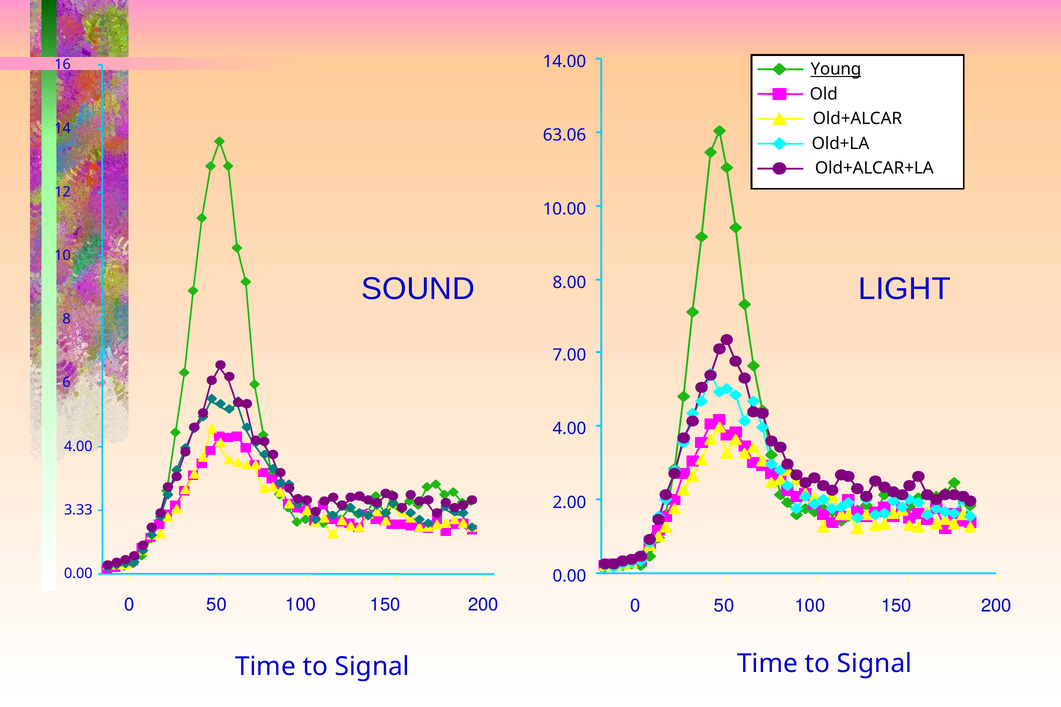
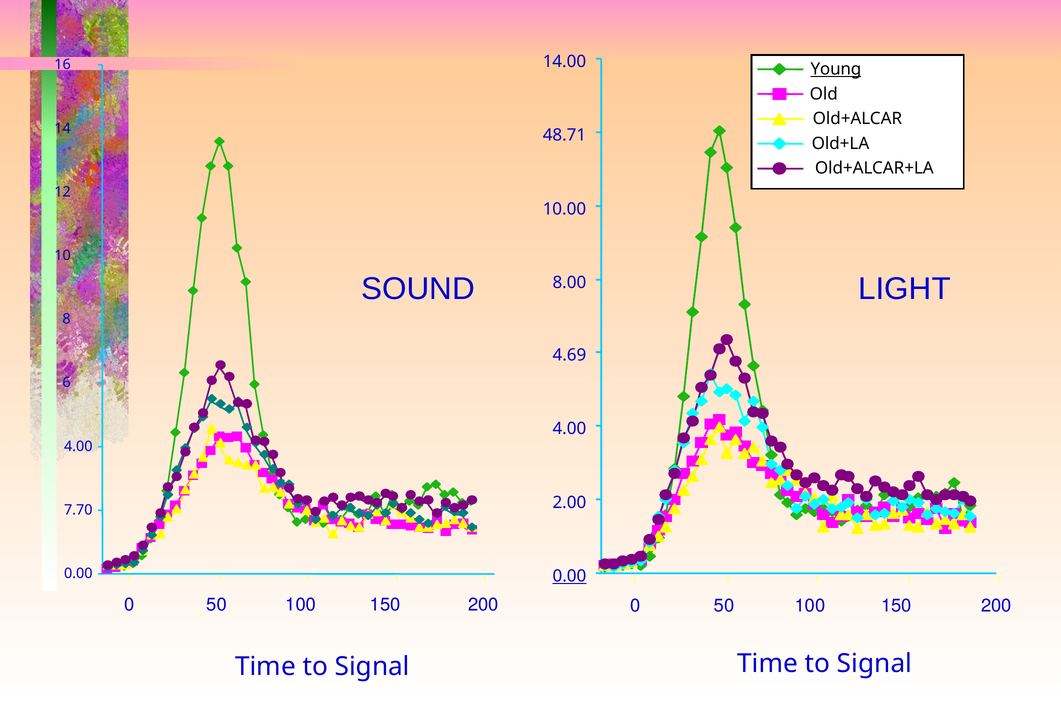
63.06: 63.06 -> 48.71
7.00: 7.00 -> 4.69
3.33: 3.33 -> 7.70
0.00 at (569, 576) underline: none -> present
